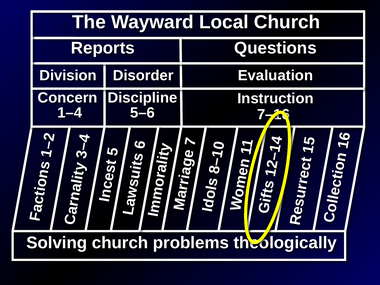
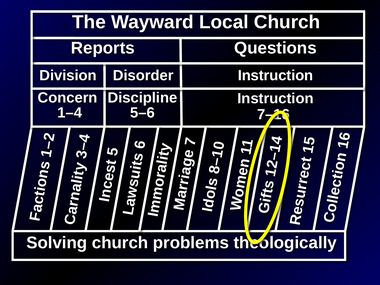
Disorder Evaluation: Evaluation -> Instruction
